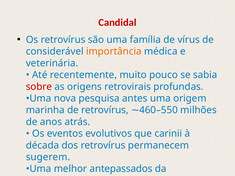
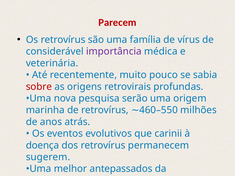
Candidal: Candidal -> Parecem
importância colour: orange -> purple
antes: antes -> serão
década: década -> doença
